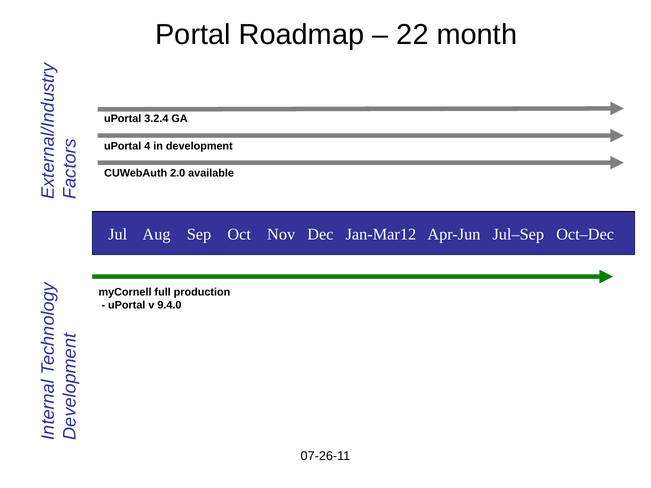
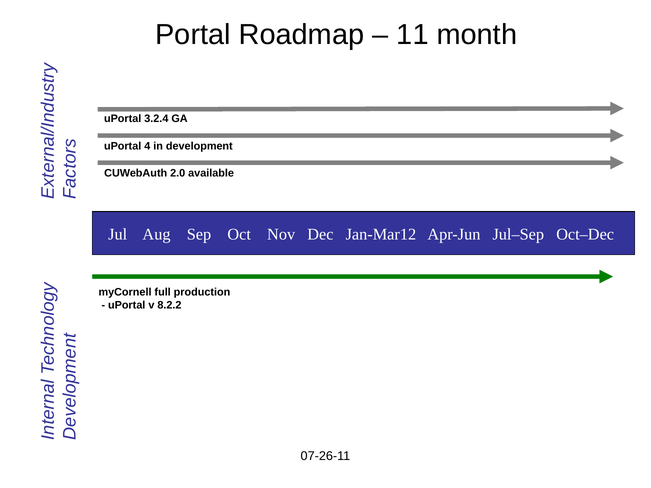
22: 22 -> 11
9.4.0: 9.4.0 -> 8.2.2
